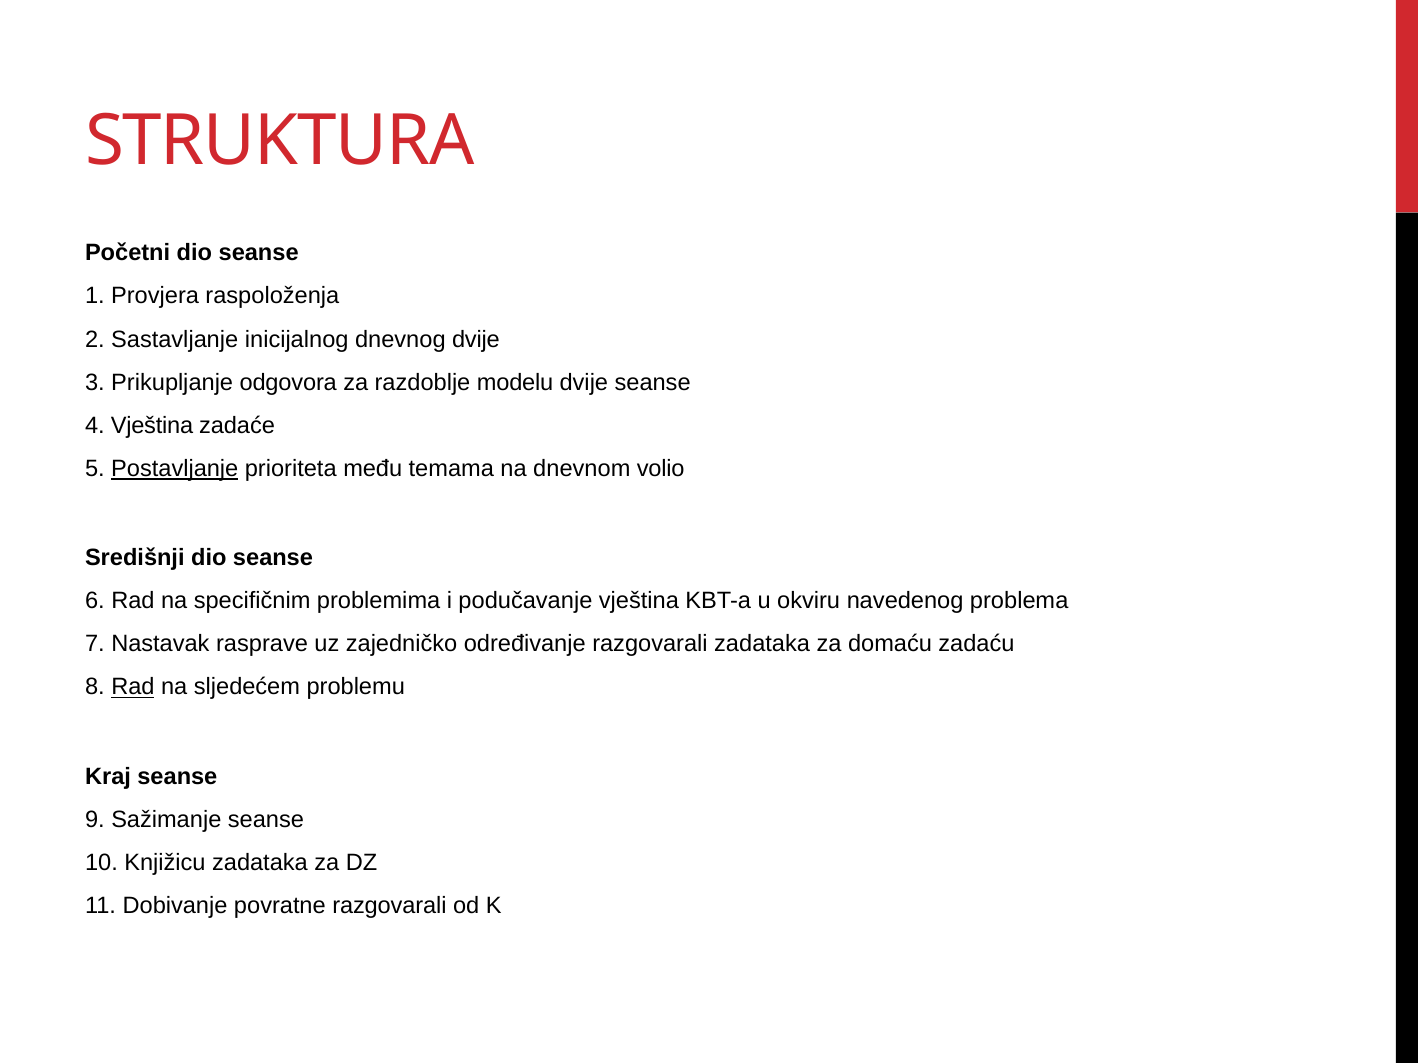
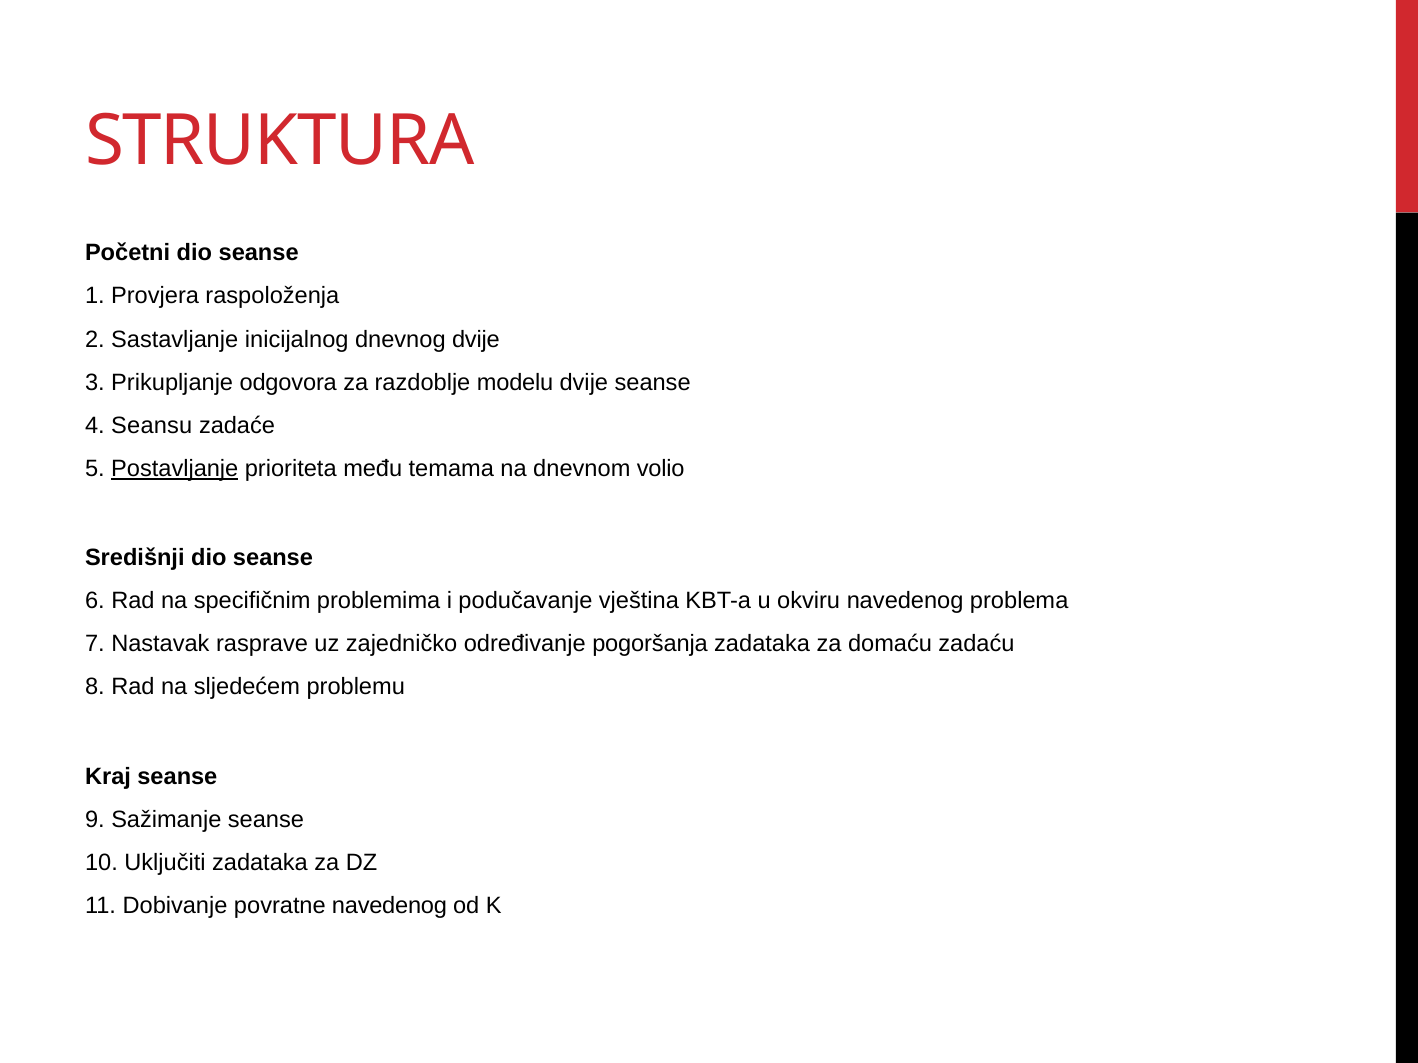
4 Vještina: Vještina -> Seansu
određivanje razgovarali: razgovarali -> pogoršanja
Rad at (133, 688) underline: present -> none
Knjižicu: Knjižicu -> Uključiti
povratne razgovarali: razgovarali -> navedenog
